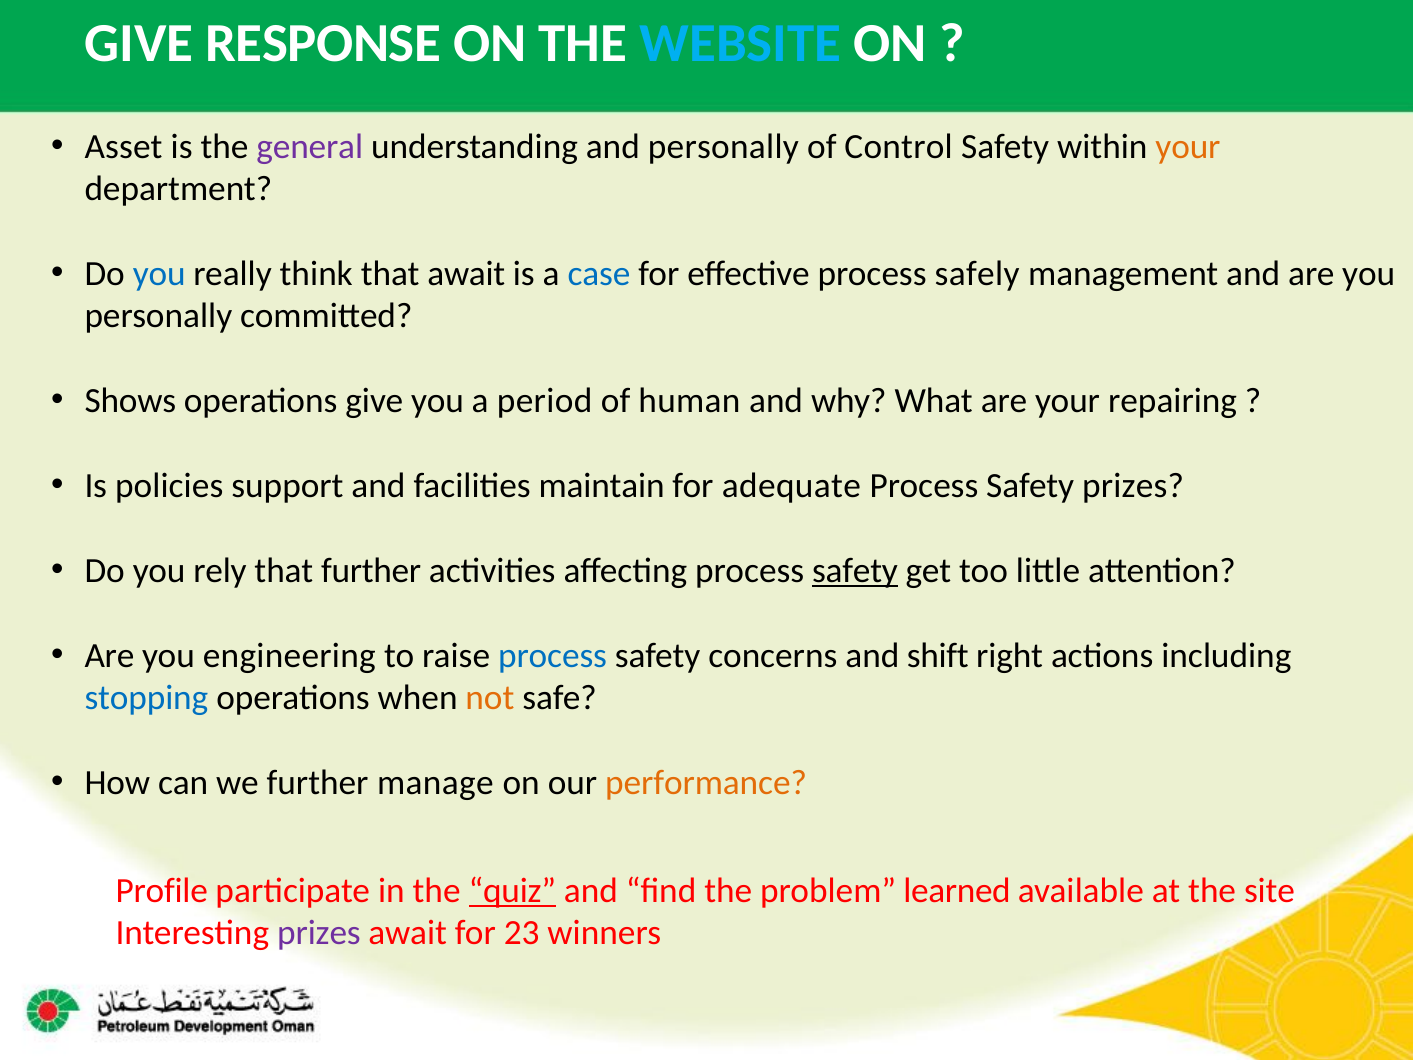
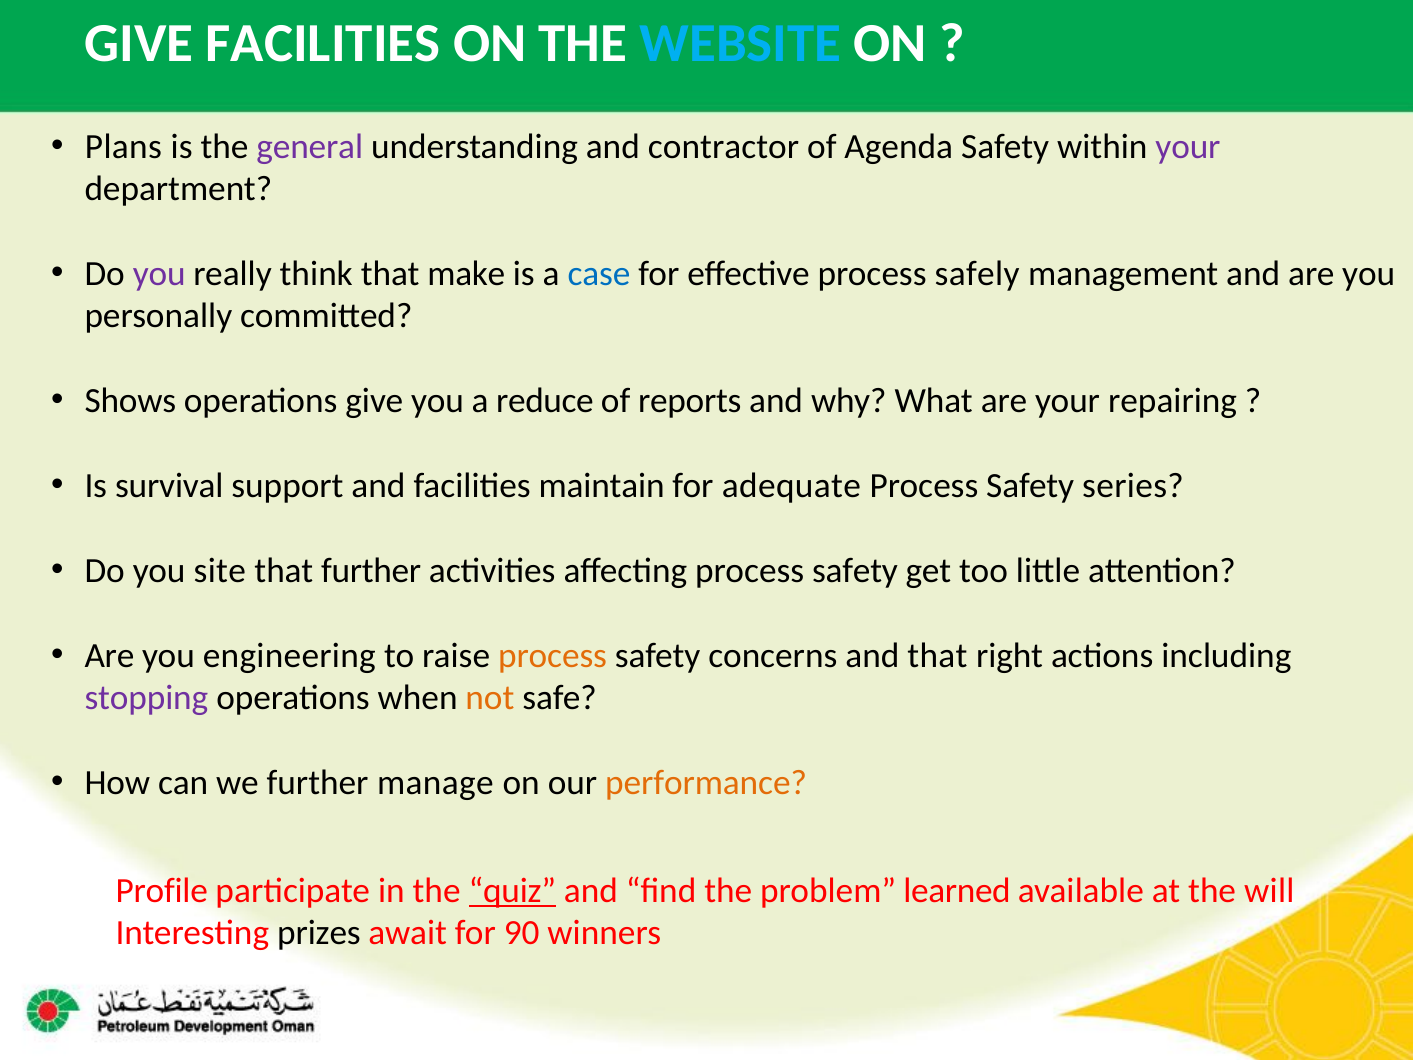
GIVE RESPONSE: RESPONSE -> FACILITIES
Asset: Asset -> Plans
and personally: personally -> contractor
Control: Control -> Agenda
your at (1188, 147) colour: orange -> purple
you at (159, 274) colour: blue -> purple
that await: await -> make
period: period -> reduce
human: human -> reports
policies: policies -> survival
Safety prizes: prizes -> series
rely: rely -> site
safety at (855, 571) underline: present -> none
process at (553, 655) colour: blue -> orange
and shift: shift -> that
stopping colour: blue -> purple
site: site -> will
prizes at (319, 933) colour: purple -> black
23: 23 -> 90
